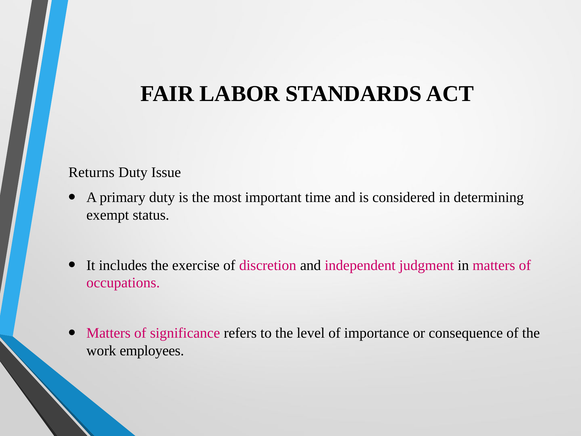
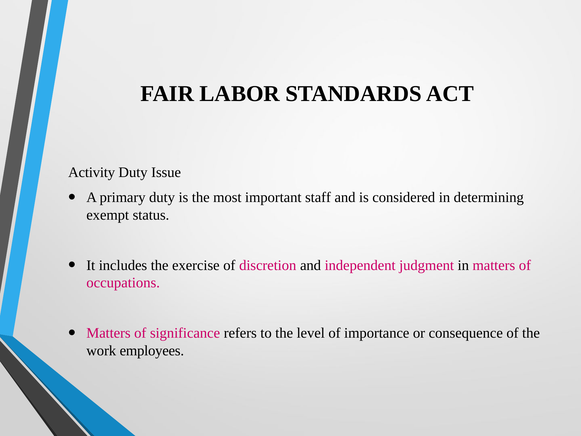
Returns: Returns -> Activity
time: time -> staff
